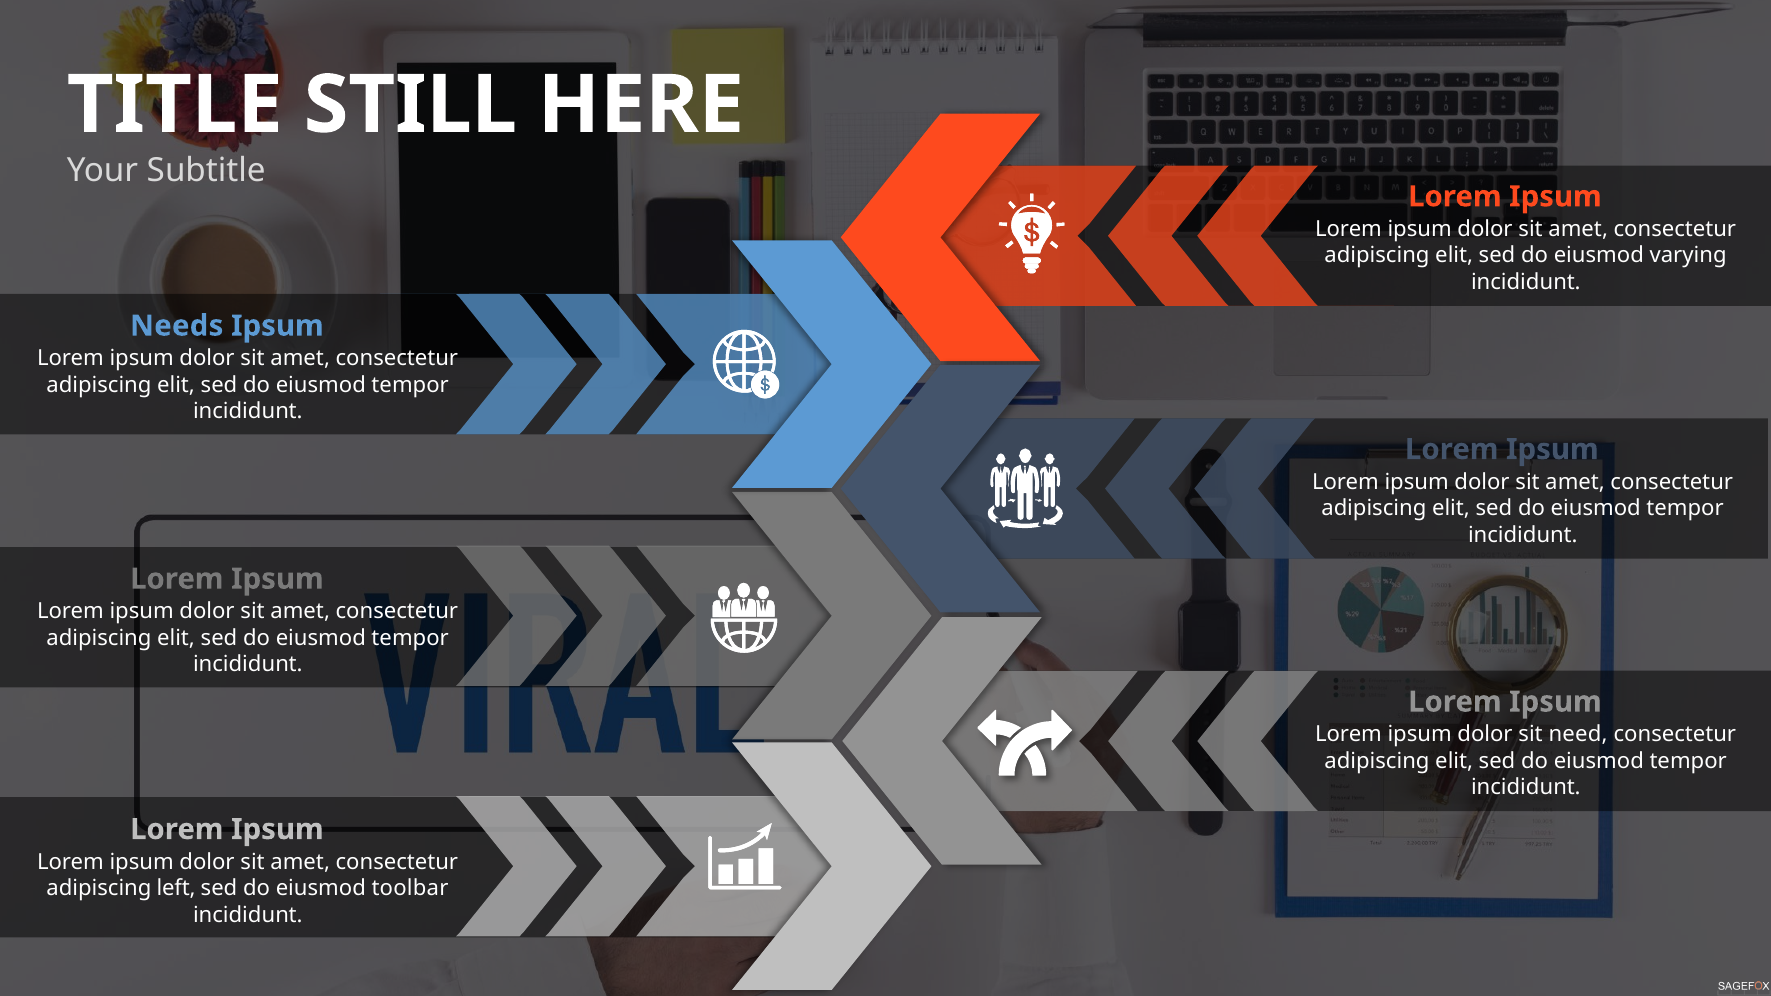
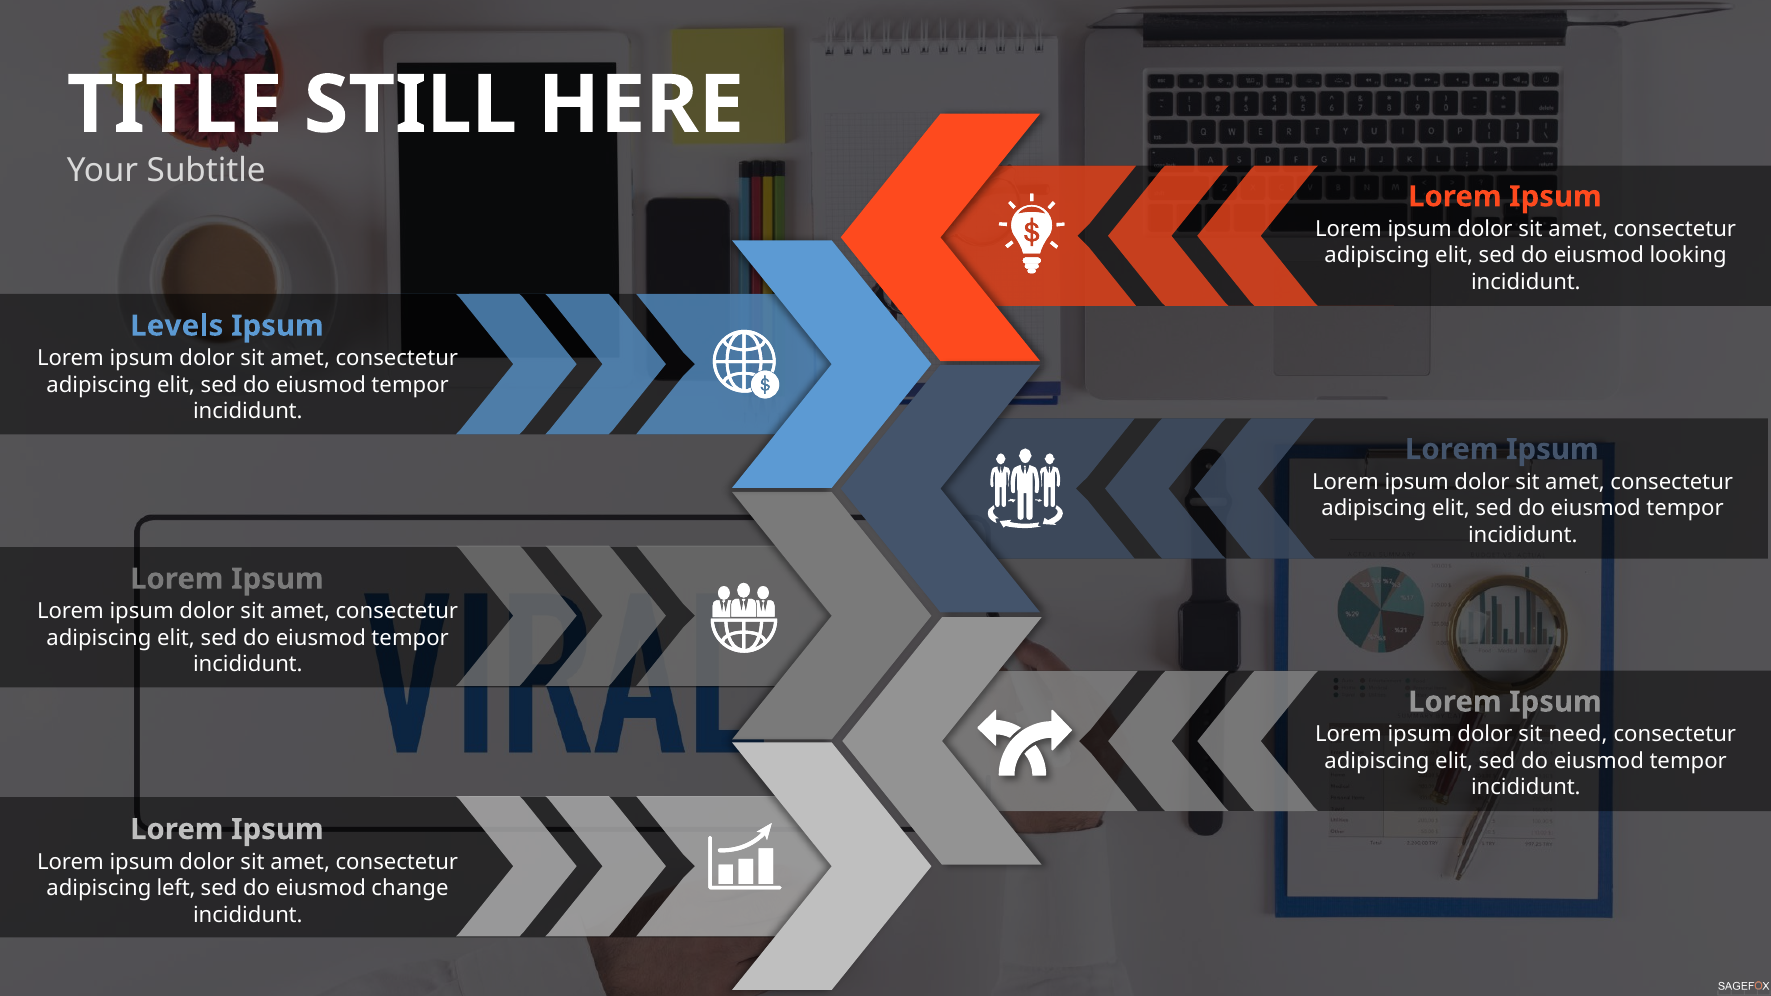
varying: varying -> looking
Needs: Needs -> Levels
toolbar: toolbar -> change
